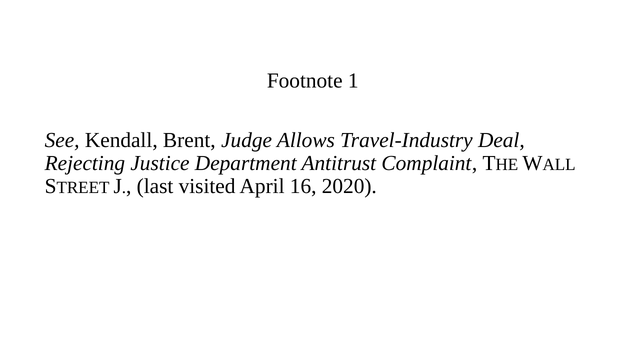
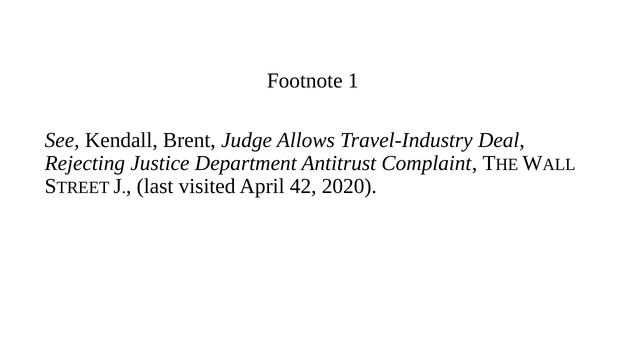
16: 16 -> 42
